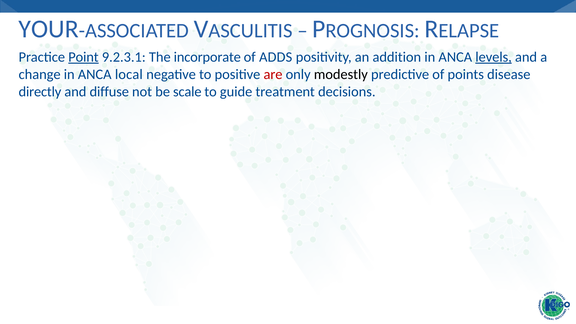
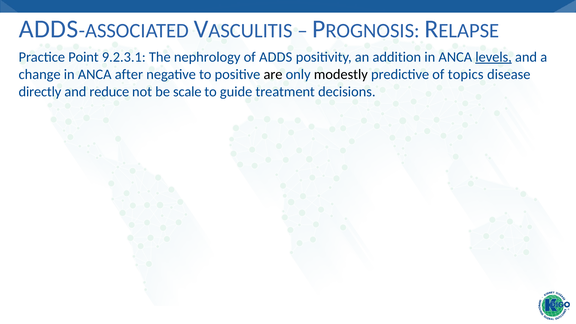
YOUR at (49, 29): YOUR -> ADDS
Point underline: present -> none
incorporate: incorporate -> nephrology
local: local -> after
are colour: red -> black
points: points -> topics
diffuse: diffuse -> reduce
